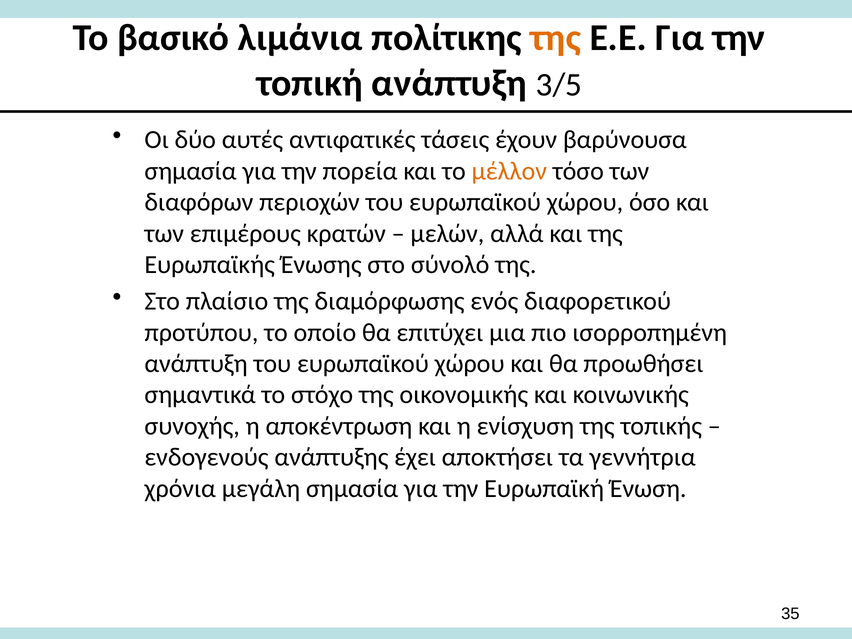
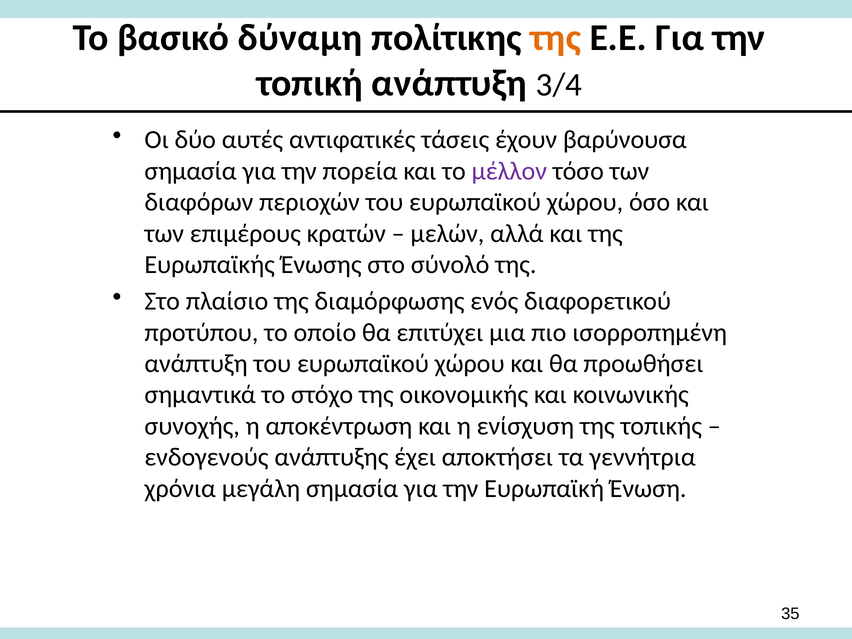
λιμάνια: λιμάνια -> δύναμη
3/5: 3/5 -> 3/4
μέλλον colour: orange -> purple
